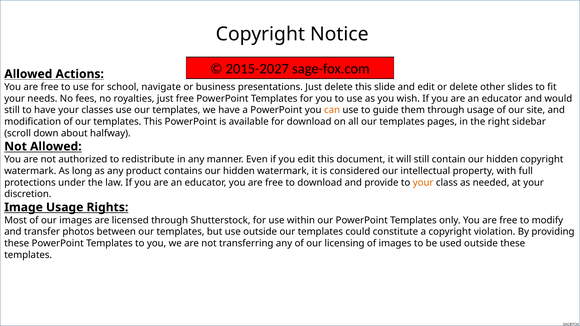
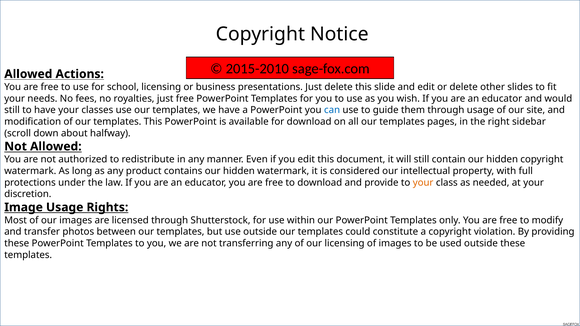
2015-2027: 2015-2027 -> 2015-2010
school navigate: navigate -> licensing
can colour: orange -> blue
